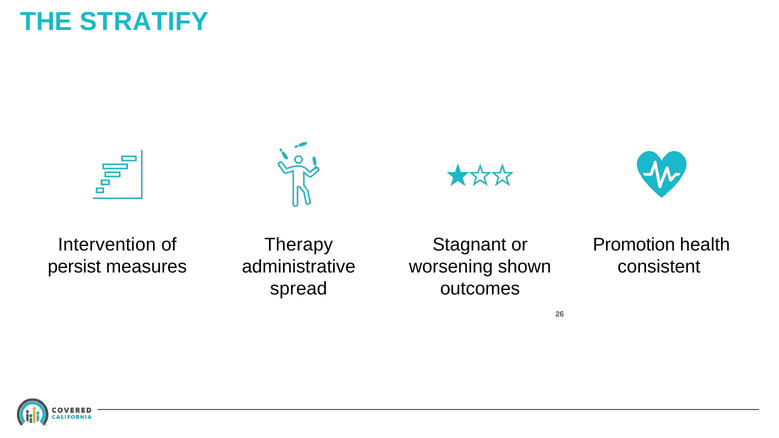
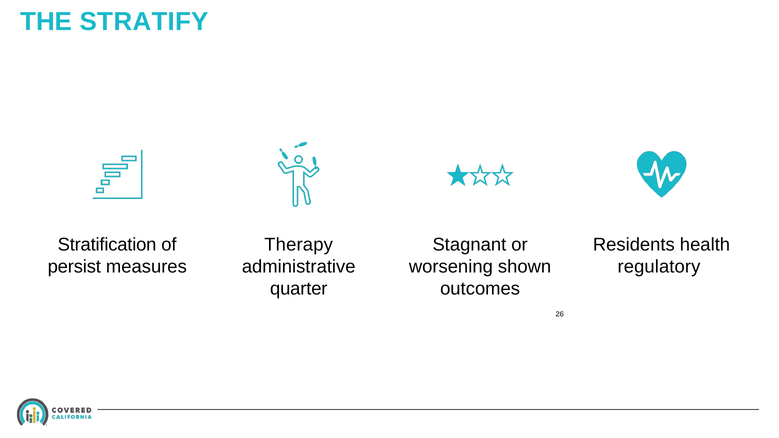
Intervention: Intervention -> Stratification
Promotion: Promotion -> Residents
consistent: consistent -> regulatory
spread: spread -> quarter
